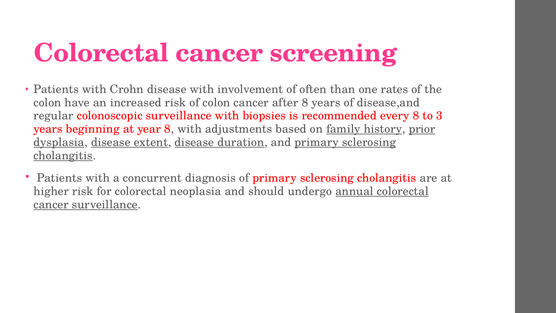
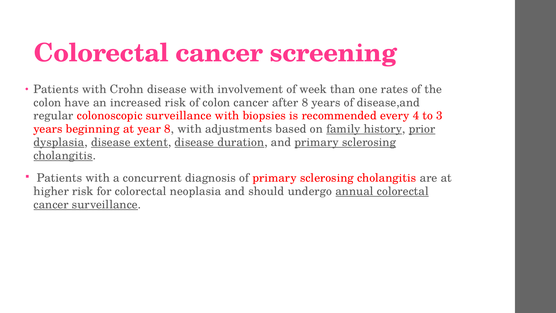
often: often -> week
every 8: 8 -> 4
